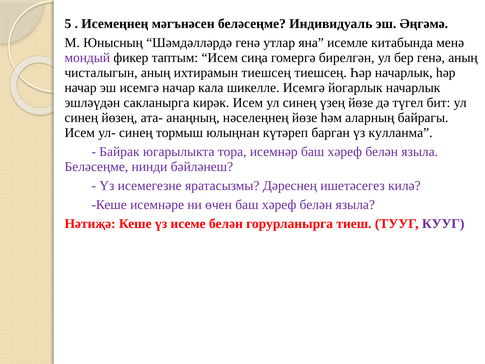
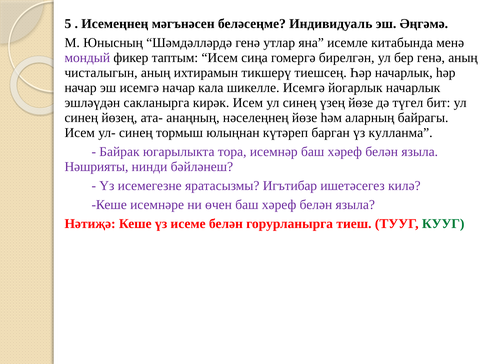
ихтирамын тиешсең: тиешсең -> тикшерү
Беләсеңме at (96, 166): Беләсеңме -> Нәшрияты
Дәреснең: Дәреснең -> Игътибар
КУУГ colour: purple -> green
